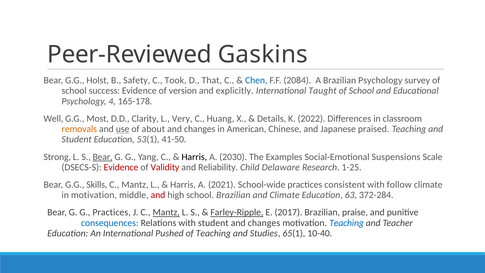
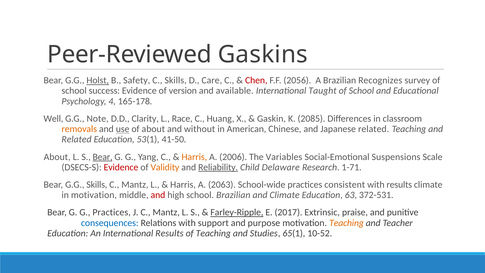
Holst underline: none -> present
C Took: Took -> Skills
That: That -> Care
Chen colour: blue -> red
2084: 2084 -> 2056
Brazilian Psychology: Psychology -> Recognizes
explicitly: explicitly -> available
Most: Most -> Note
Very: Very -> Race
Details: Details -> Gaskin
2022: 2022 -> 2085
changes at (200, 129): changes -> without
Japanese praised: praised -> related
Student at (77, 139): Student -> Related
Strong at (57, 157): Strong -> About
Harris at (194, 157) colour: black -> orange
2030: 2030 -> 2006
Examples: Examples -> Variables
Validity colour: red -> orange
Reliability underline: none -> present
1-25: 1-25 -> 1-71
2021: 2021 -> 2063
with follow: follow -> results
372-284: 372-284 -> 372-531
Mantz at (166, 212) underline: present -> none
2017 Brazilian: Brazilian -> Extrinsic
with student: student -> support
changes at (264, 223): changes -> purpose
Teaching at (347, 223) colour: blue -> orange
International Pushed: Pushed -> Results
10-40: 10-40 -> 10-52
